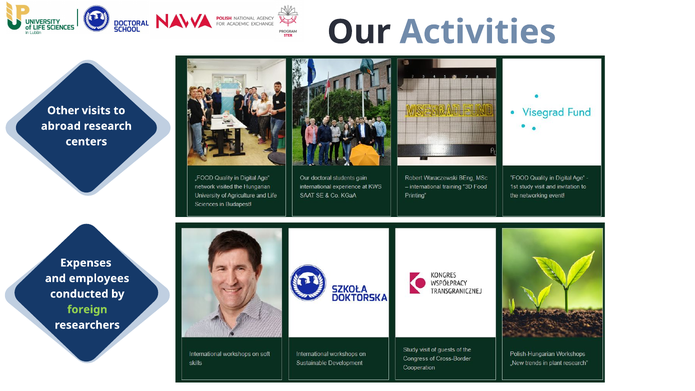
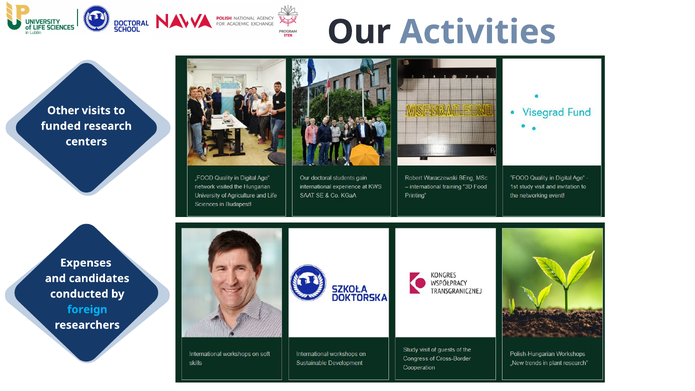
abroad: abroad -> funded
employees: employees -> candidates
foreign colour: light green -> light blue
